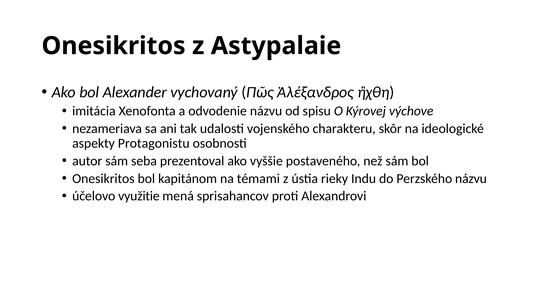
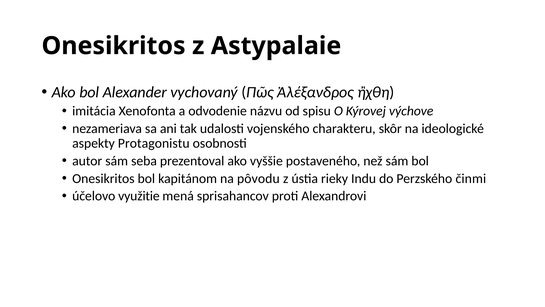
témami: témami -> pôvodu
Perzského názvu: názvu -> činmi
